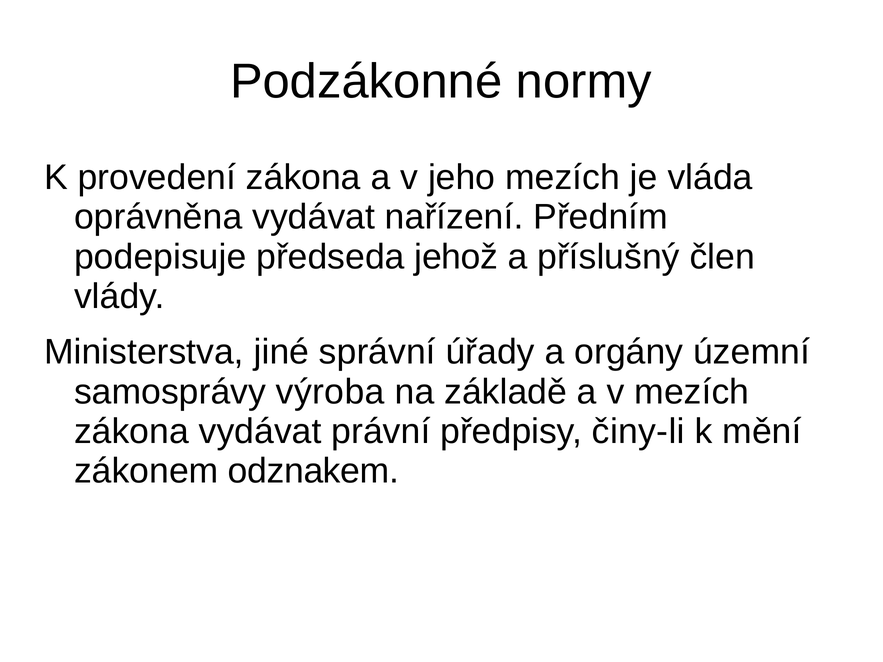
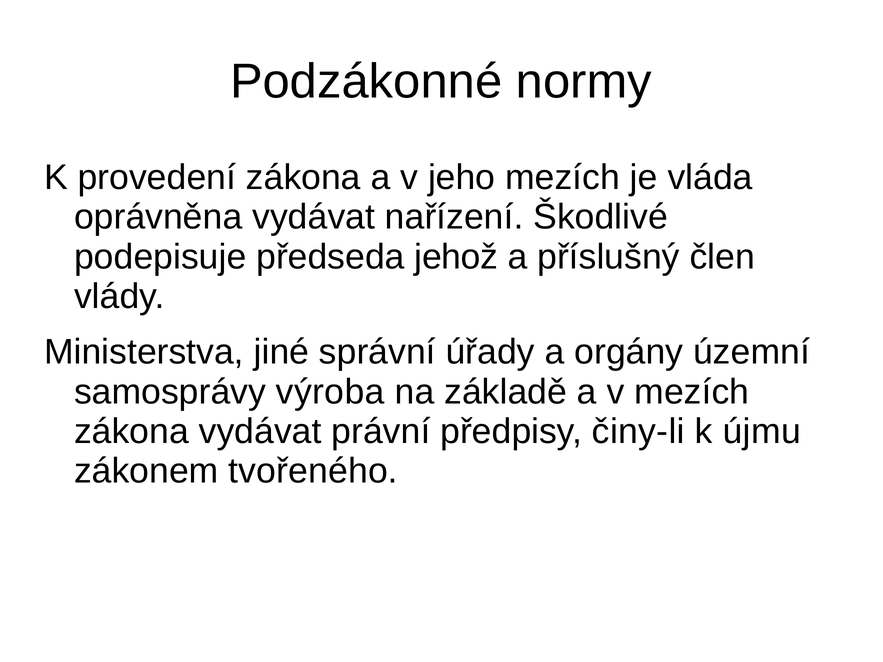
Předním: Předním -> Škodlivé
mění: mění -> újmu
odznakem: odznakem -> tvořeného
